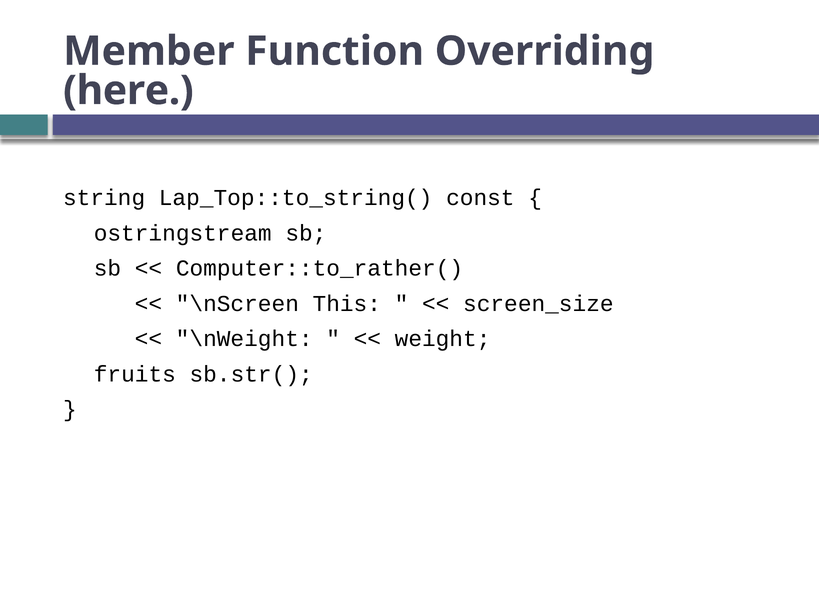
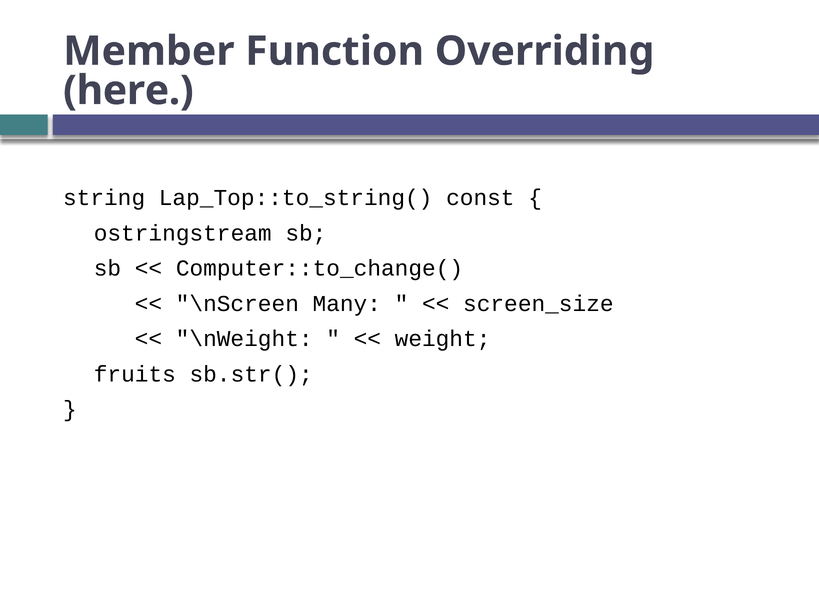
Computer::to_rather(: Computer::to_rather( -> Computer::to_change(
This: This -> Many
